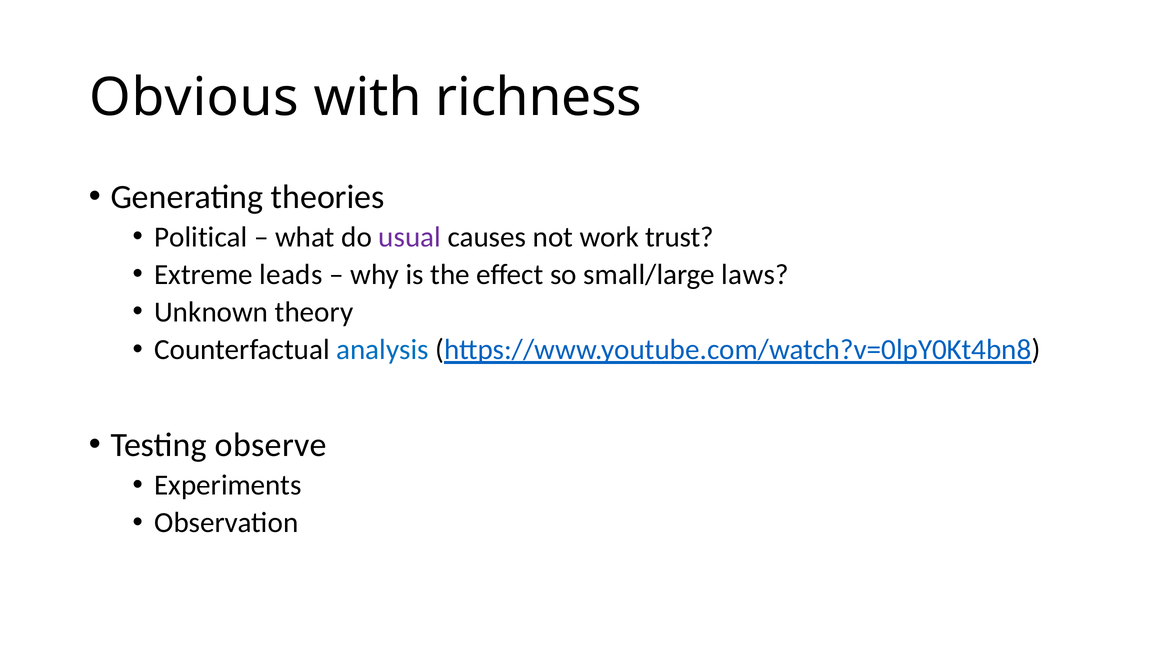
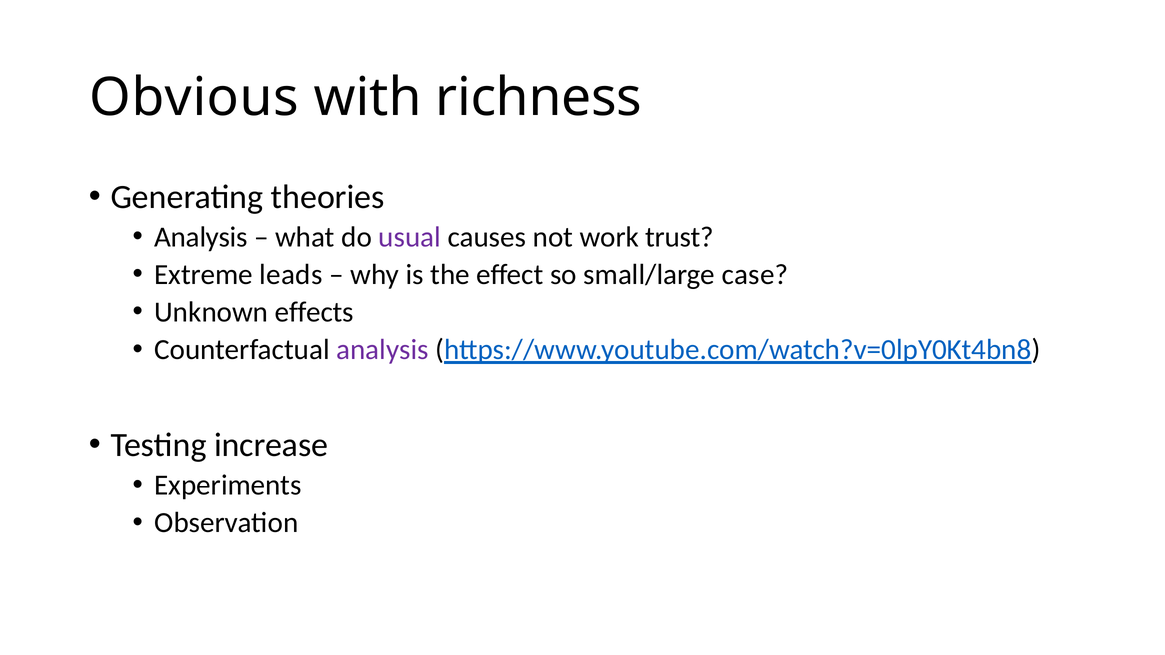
Political at (201, 237): Political -> Analysis
laws: laws -> case
theory: theory -> effects
analysis at (382, 350) colour: blue -> purple
observe: observe -> increase
